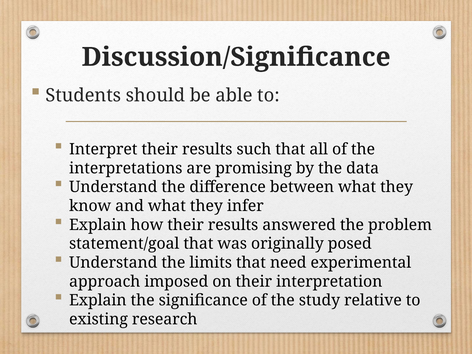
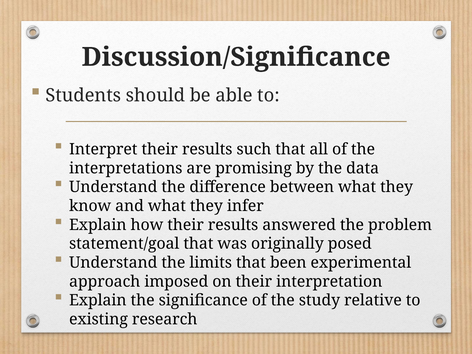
need: need -> been
